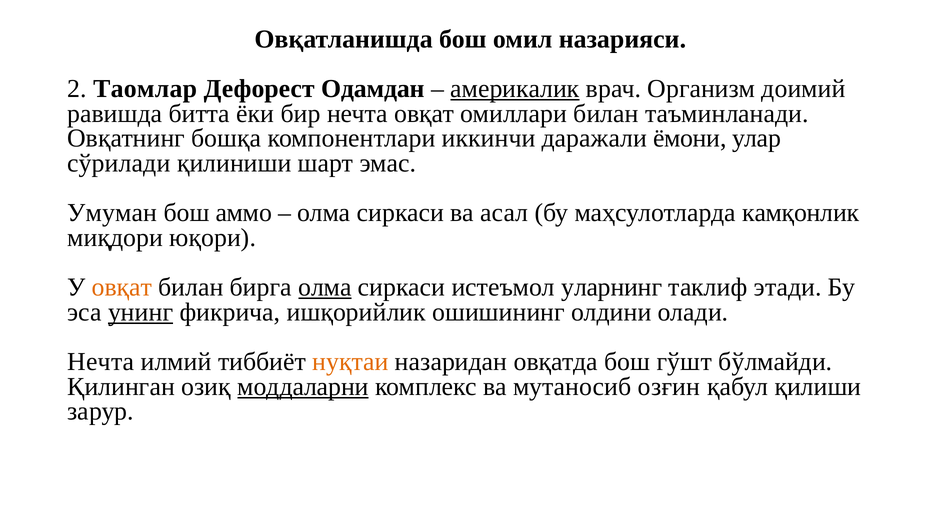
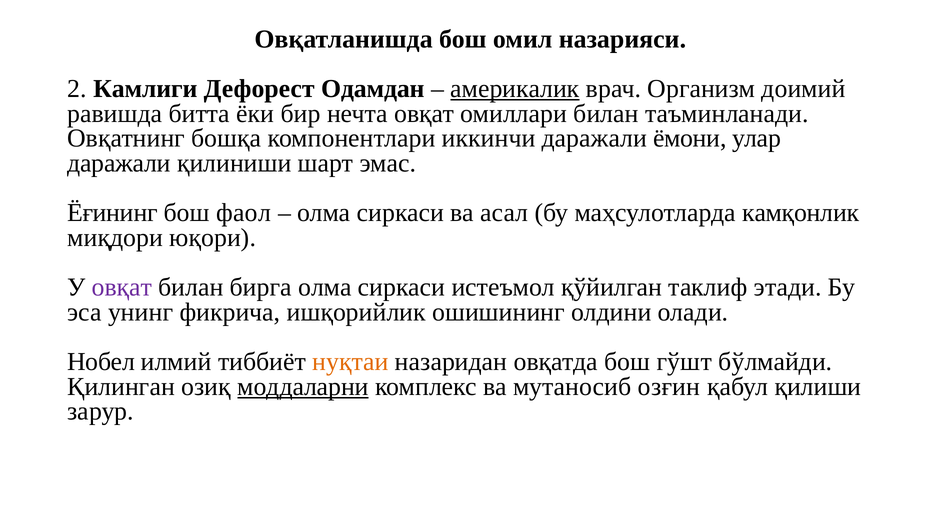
Таомлар: Таомлар -> Камлиги
сўрилади at (119, 163): сўрилади -> даражали
Умуман: Умуман -> Ёғининг
аммо: аммо -> фаол
овқат at (122, 287) colour: orange -> purple
олма at (325, 287) underline: present -> none
уларнинг: уларнинг -> қўйилган
унинг underline: present -> none
Нечта at (101, 361): Нечта -> Нобел
